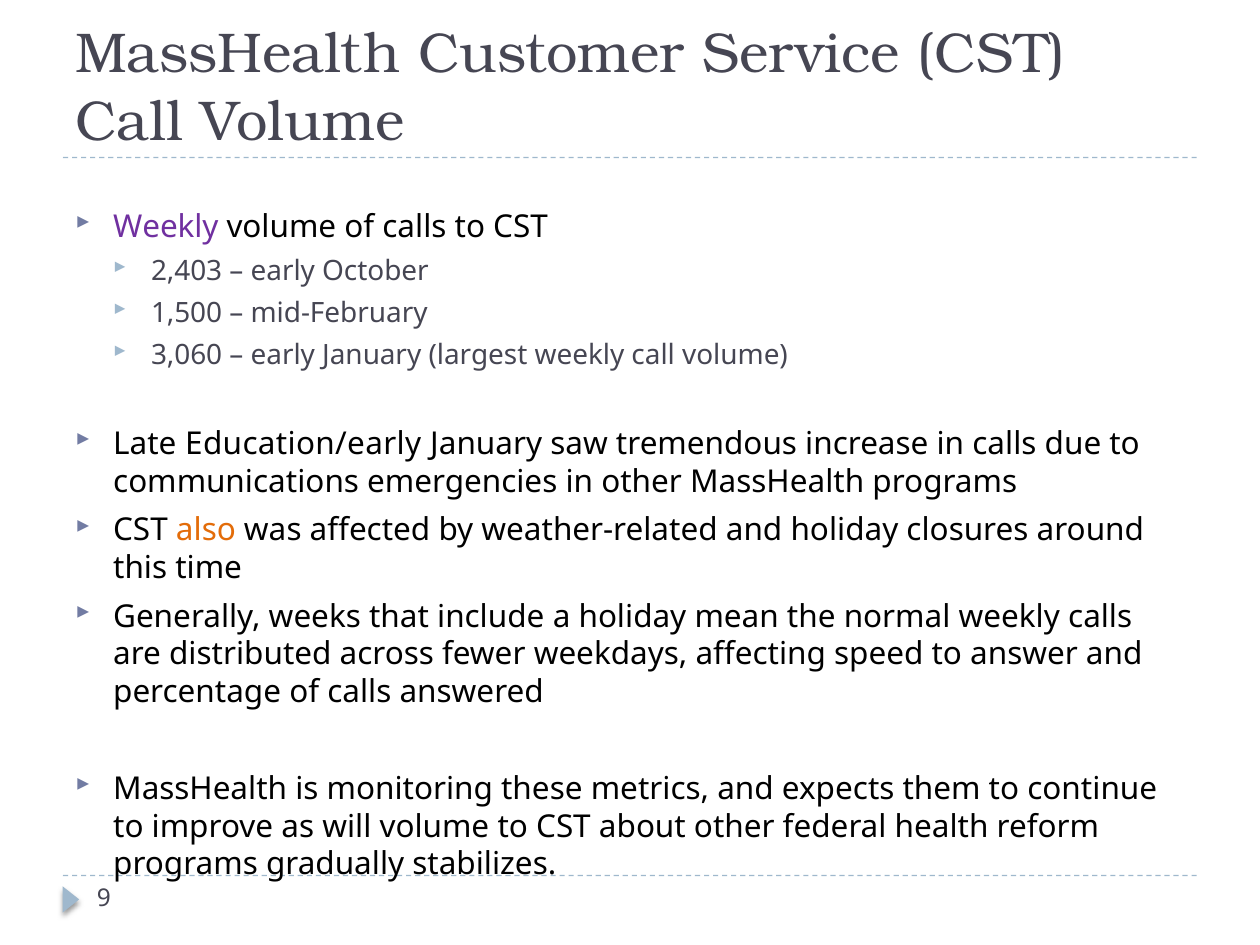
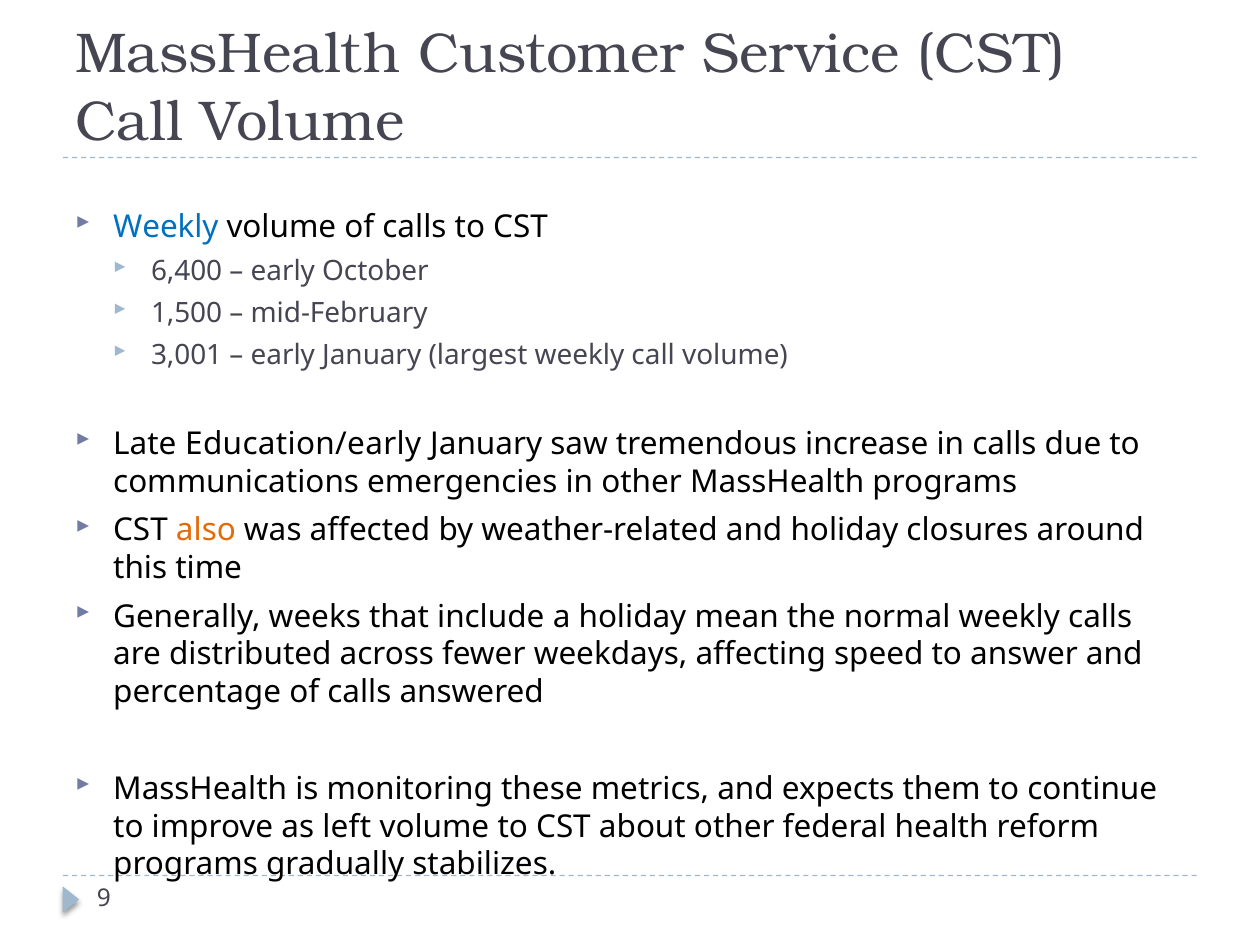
Weekly at (166, 227) colour: purple -> blue
2,403: 2,403 -> 6,400
3,060: 3,060 -> 3,001
will: will -> left
